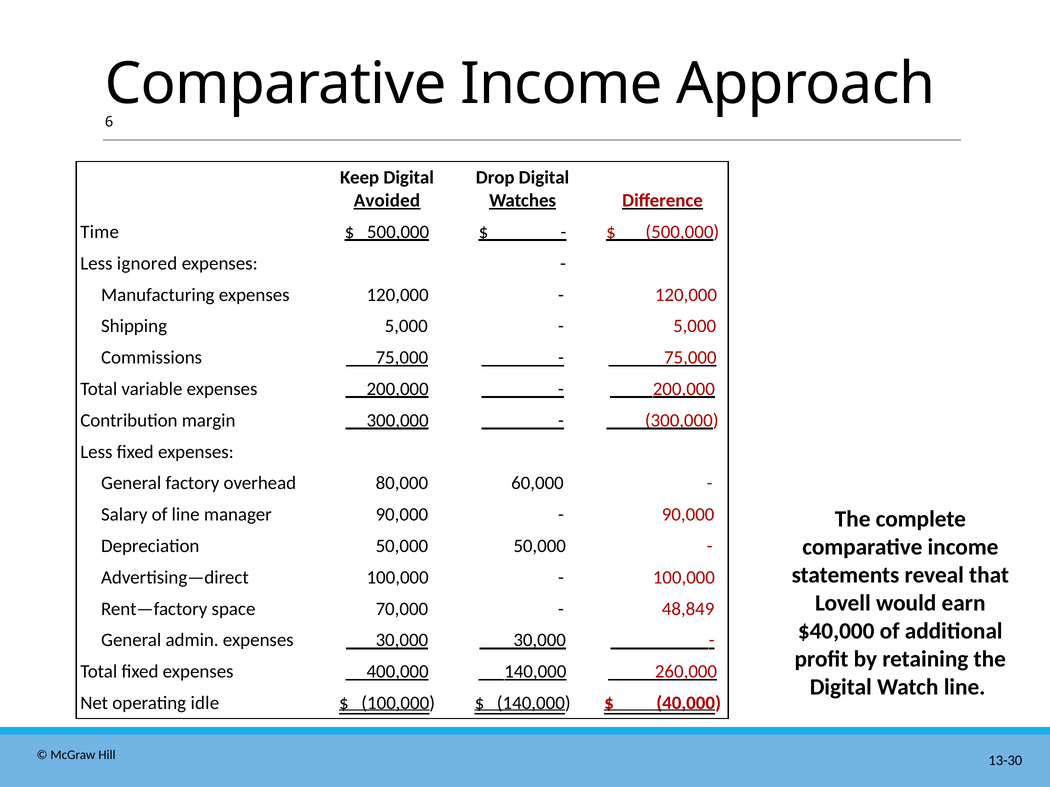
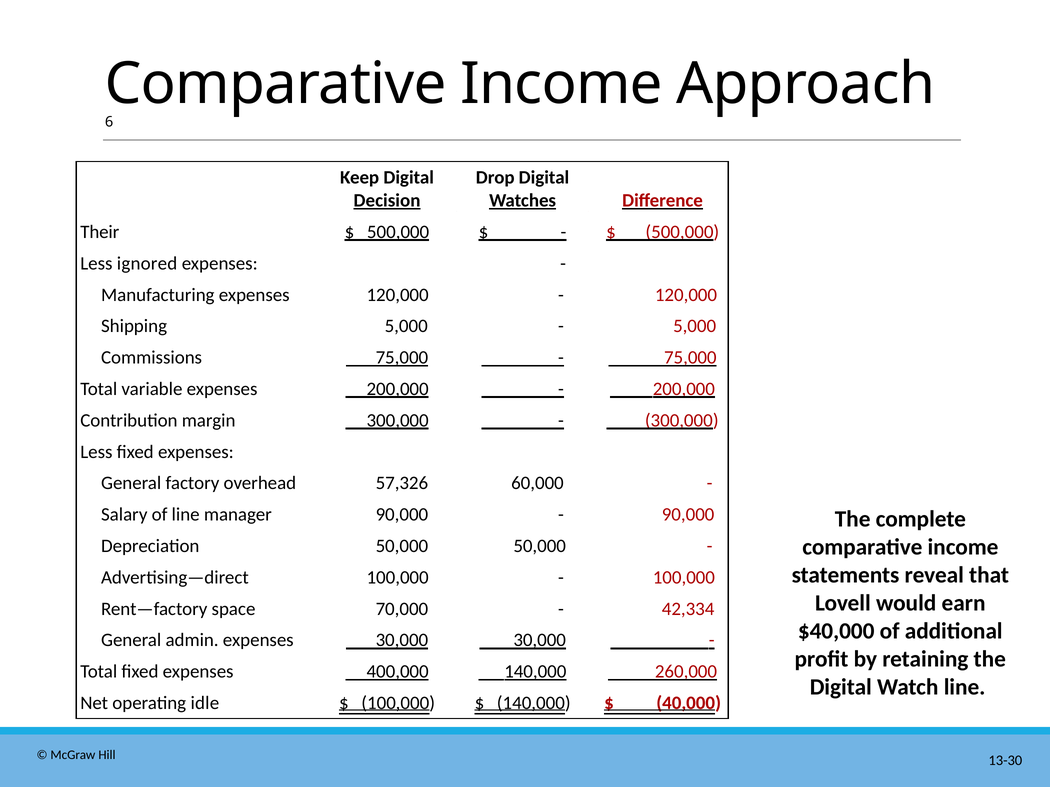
Avoided: Avoided -> Decision
Time: Time -> Their
80,000: 80,000 -> 57,326
48,849: 48,849 -> 42,334
